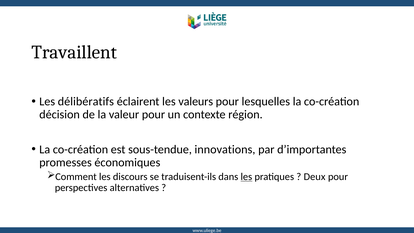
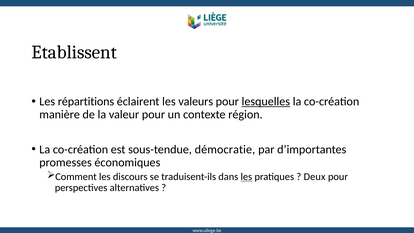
Travaillent: Travaillent -> Etablissent
délibératifs: délibératifs -> répartitions
lesquelles underline: none -> present
décision: décision -> manière
innovations: innovations -> démocratie
